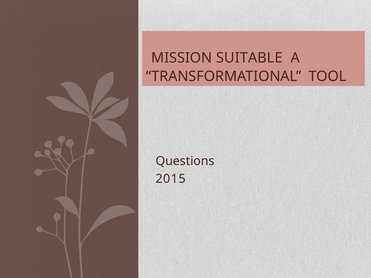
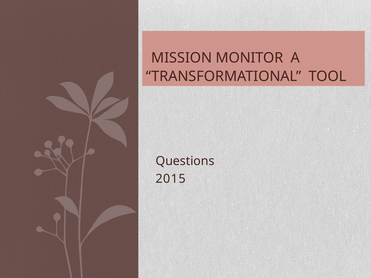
SUITABLE: SUITABLE -> MONITOR
